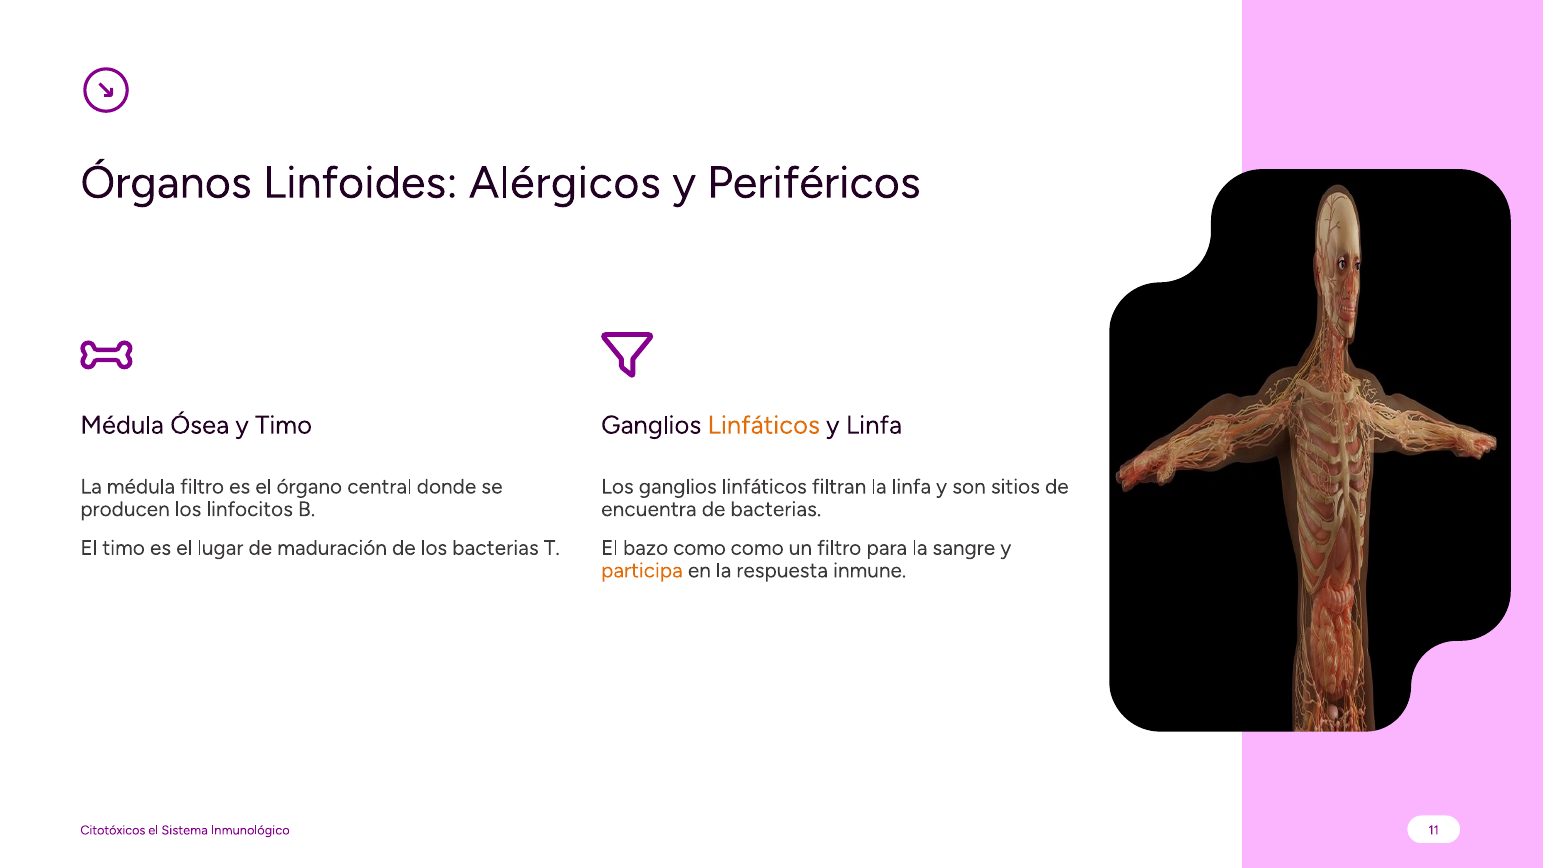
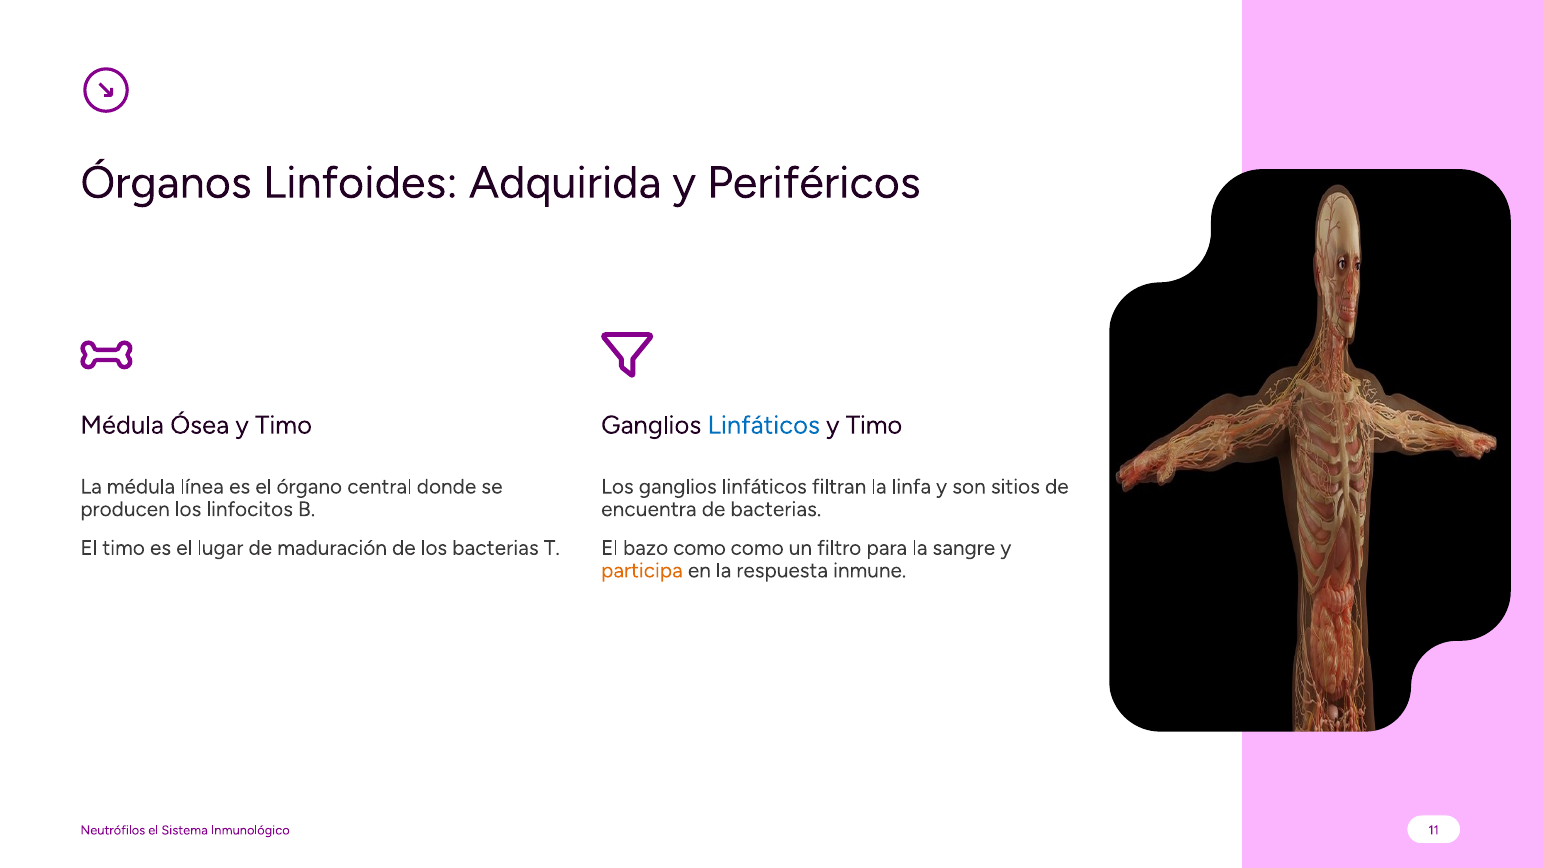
Alérgicos: Alérgicos -> Adquirida
Linfáticos at (764, 425) colour: orange -> blue
Linfa at (874, 425): Linfa -> Timo
médula filtro: filtro -> línea
Citotóxicos: Citotóxicos -> Neutrófilos
